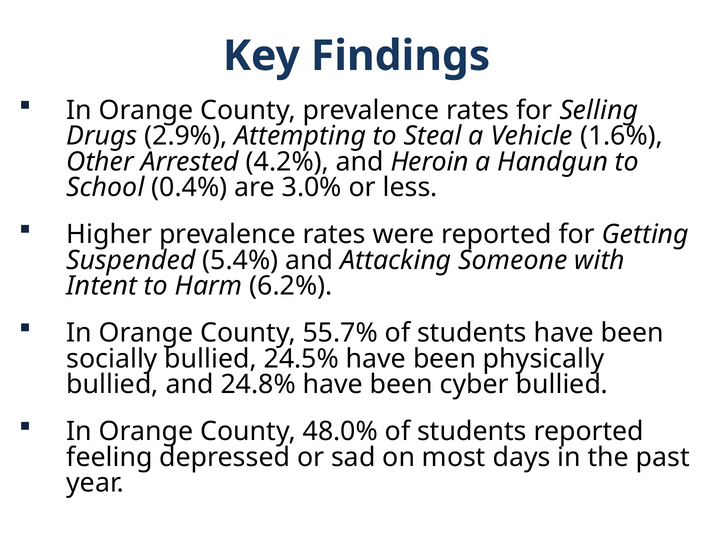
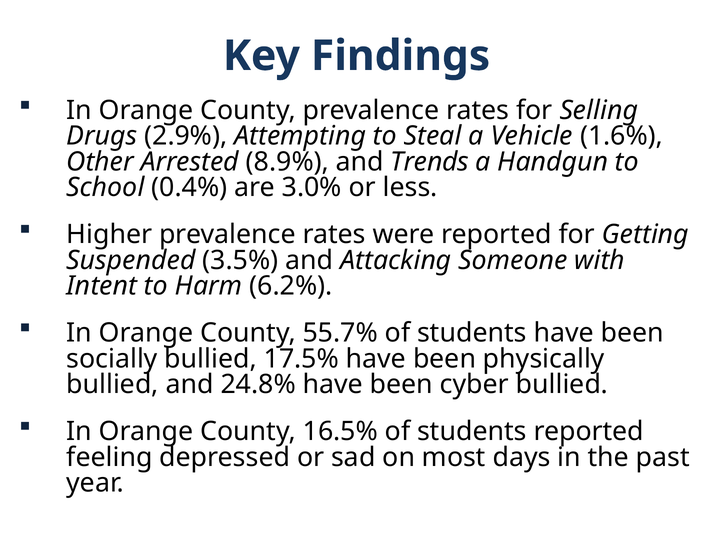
4.2%: 4.2% -> 8.9%
Heroin: Heroin -> Trends
5.4%: 5.4% -> 3.5%
24.5%: 24.5% -> 17.5%
48.0%: 48.0% -> 16.5%
